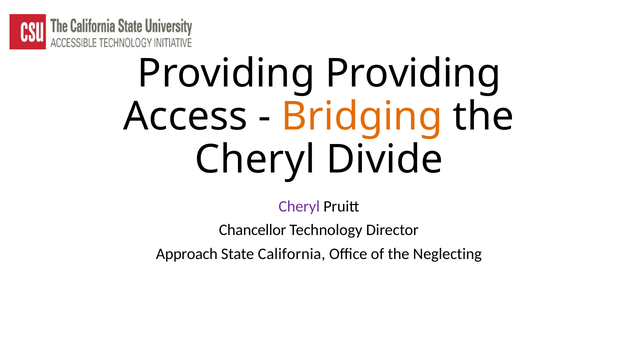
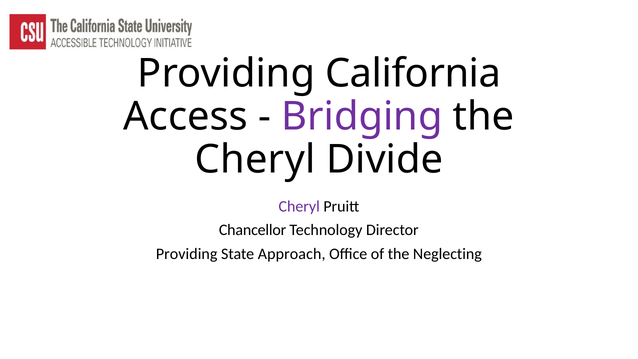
Providing Providing: Providing -> California
Bridging colour: orange -> purple
Approach at (187, 254): Approach -> Providing
California: California -> Approach
